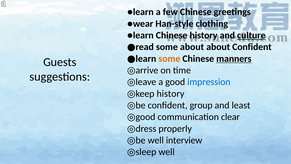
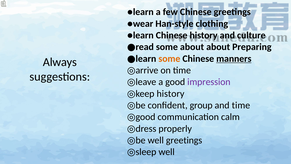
culture underline: present -> none
about Confident: Confident -> Preparing
Guests: Guests -> Always
impression colour: blue -> purple
and least: least -> time
clear: clear -> calm
well interview: interview -> greetings
